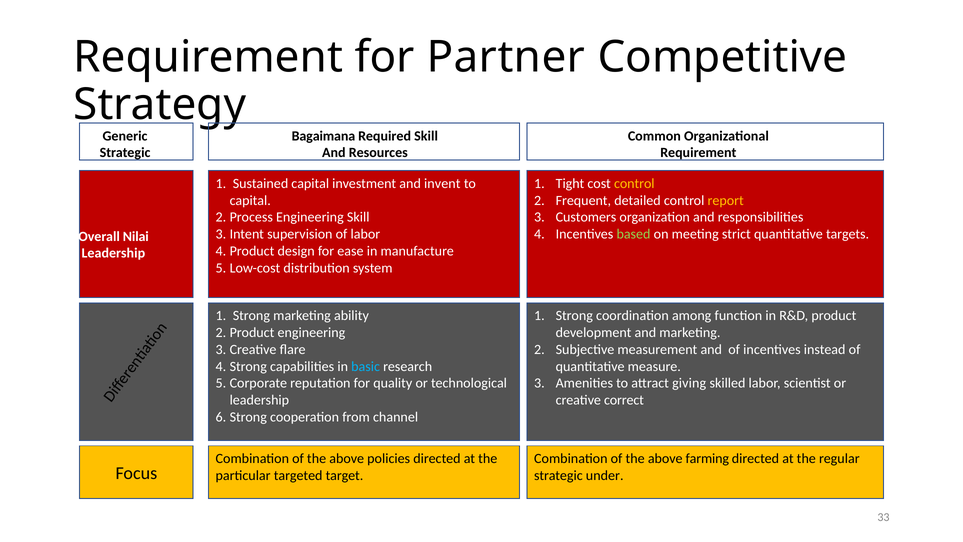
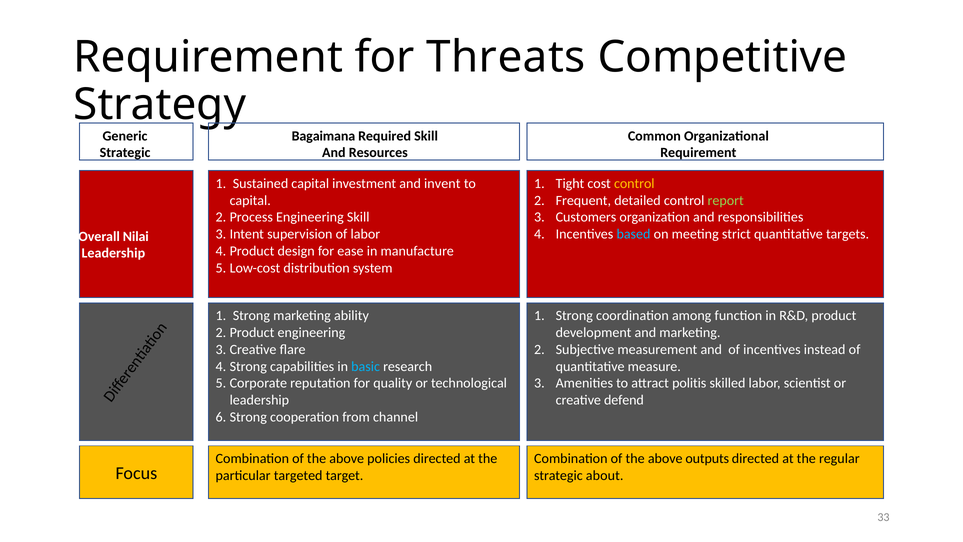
Partner: Partner -> Threats
report colour: yellow -> light green
based colour: light green -> light blue
giving: giving -> politis
correct: correct -> defend
farming: farming -> outputs
under: under -> about
